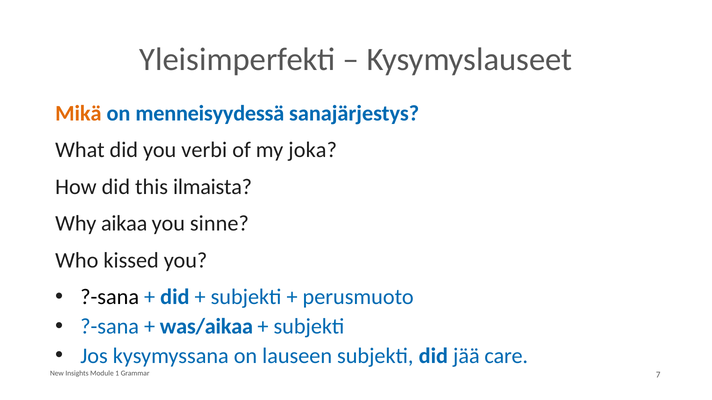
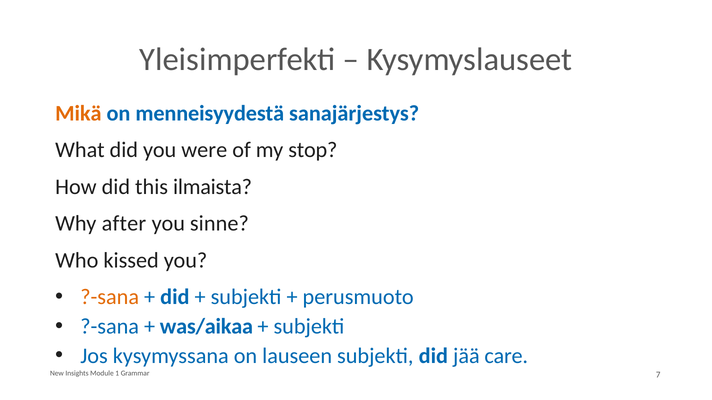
menneisyydessä: menneisyydessä -> menneisyydestä
verbi: verbi -> were
joka: joka -> stop
aikaa: aikaa -> after
?-sana at (110, 297) colour: black -> orange
